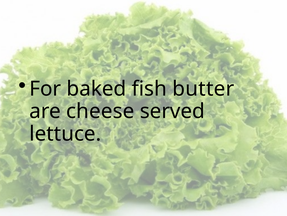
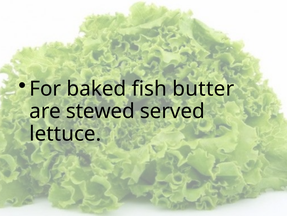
cheese: cheese -> stewed
